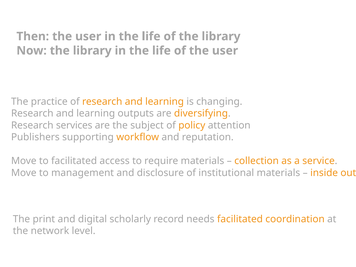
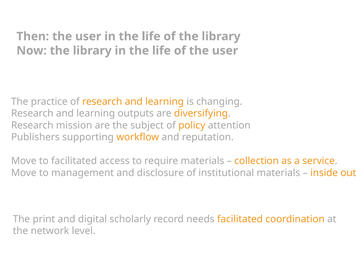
services: services -> mission
